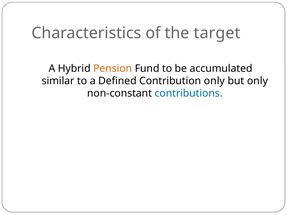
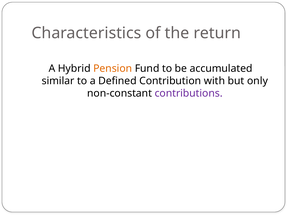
target: target -> return
Contribution only: only -> with
contributions colour: blue -> purple
